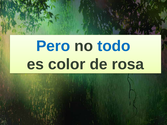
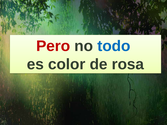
Pero colour: blue -> red
